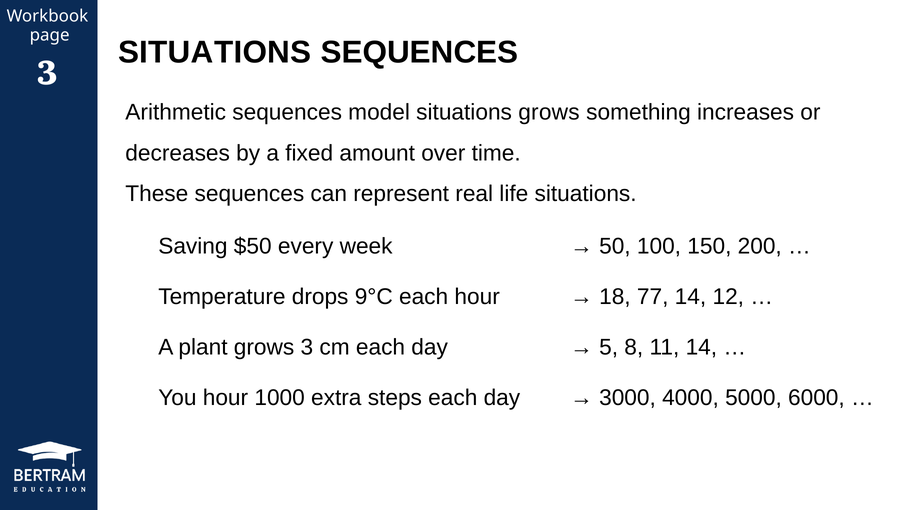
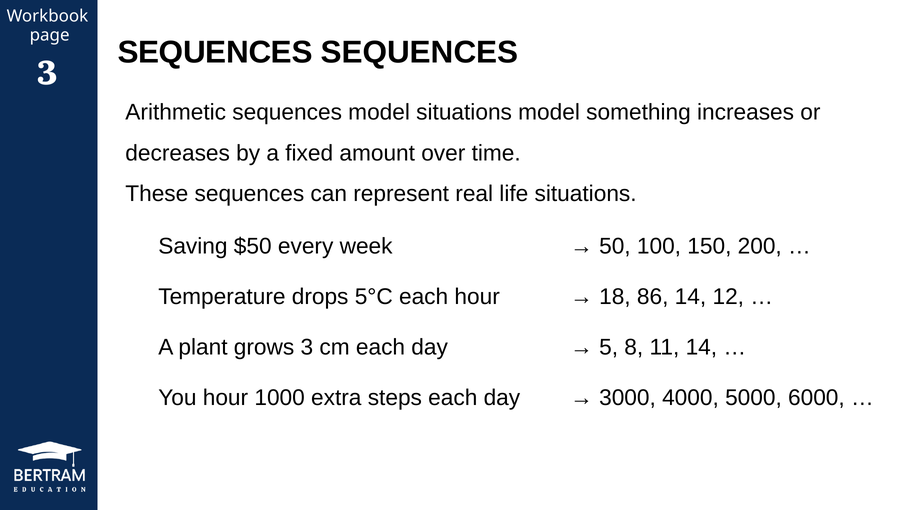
page SITUATIONS: SITUATIONS -> SEQUENCES
situations grows: grows -> model
9°C: 9°C -> 5°C
77: 77 -> 86
